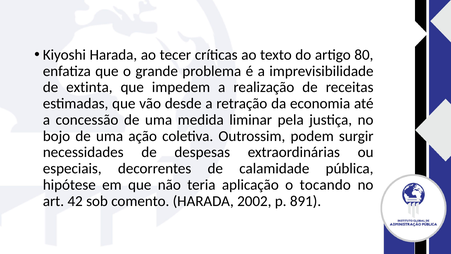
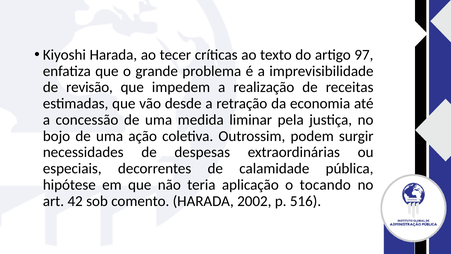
80: 80 -> 97
extinta: extinta -> revisão
891: 891 -> 516
